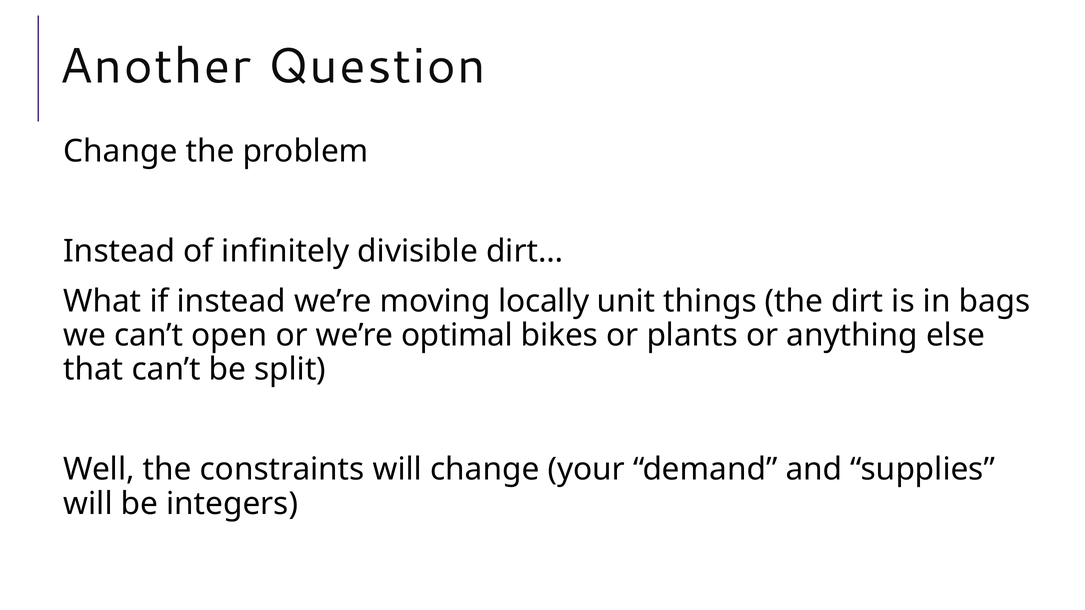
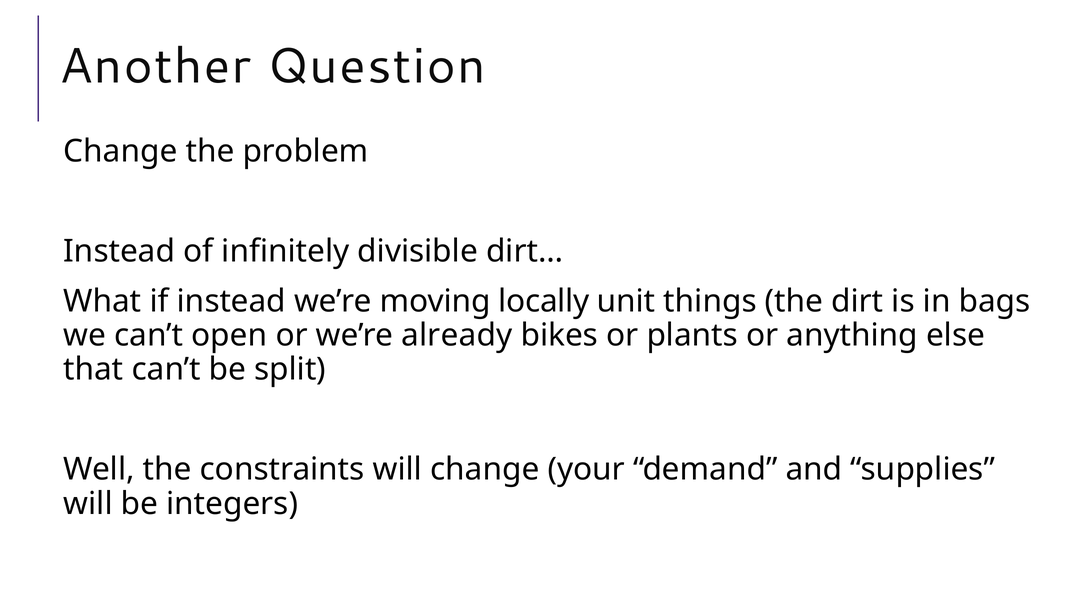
optimal: optimal -> already
